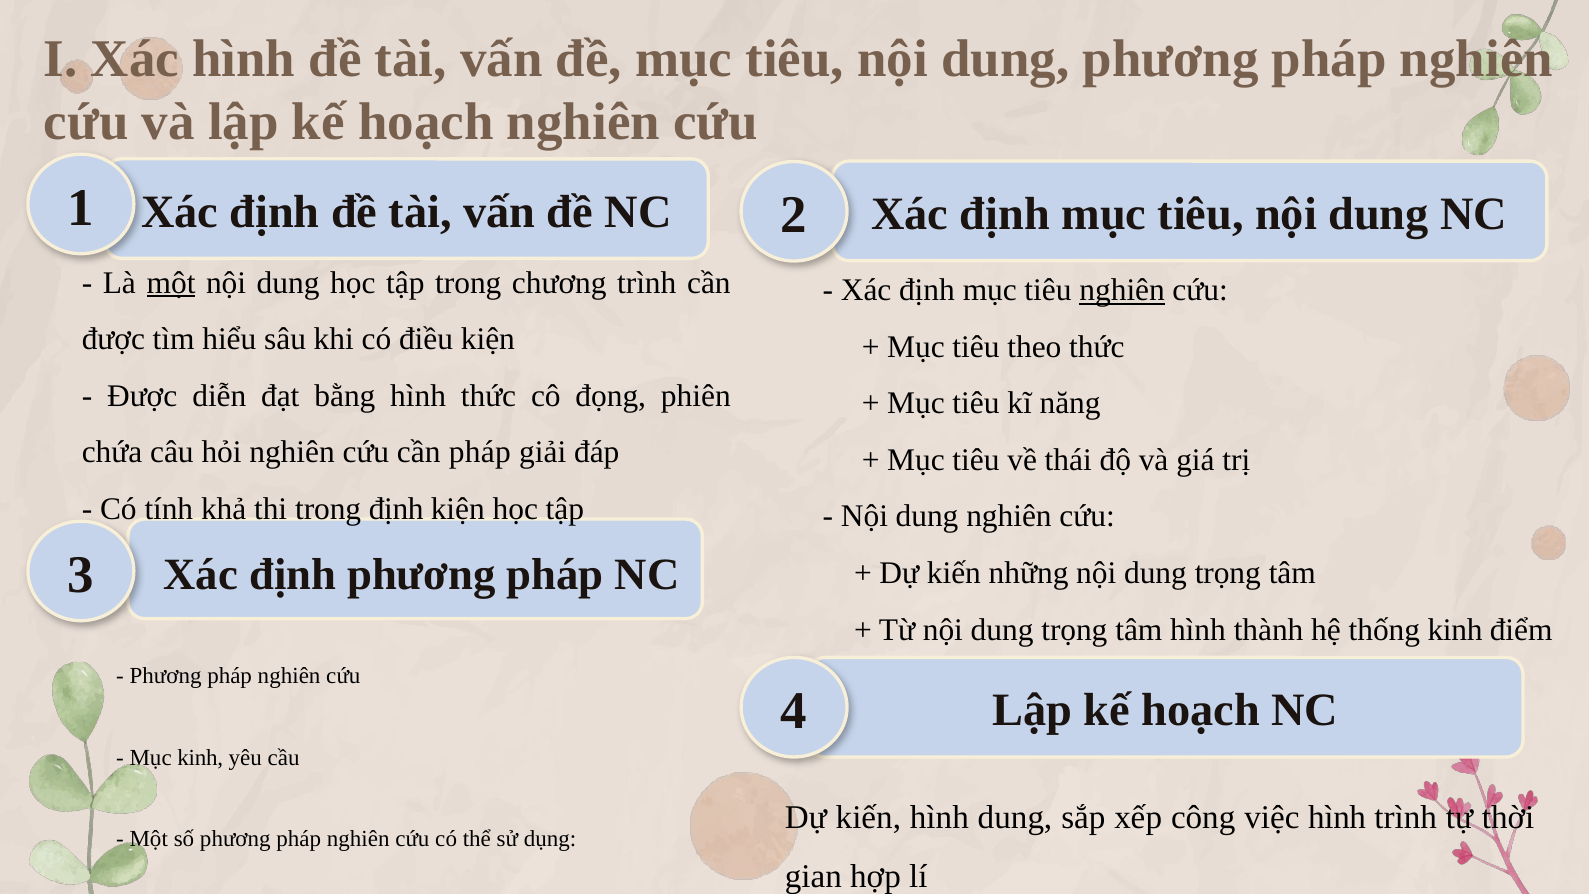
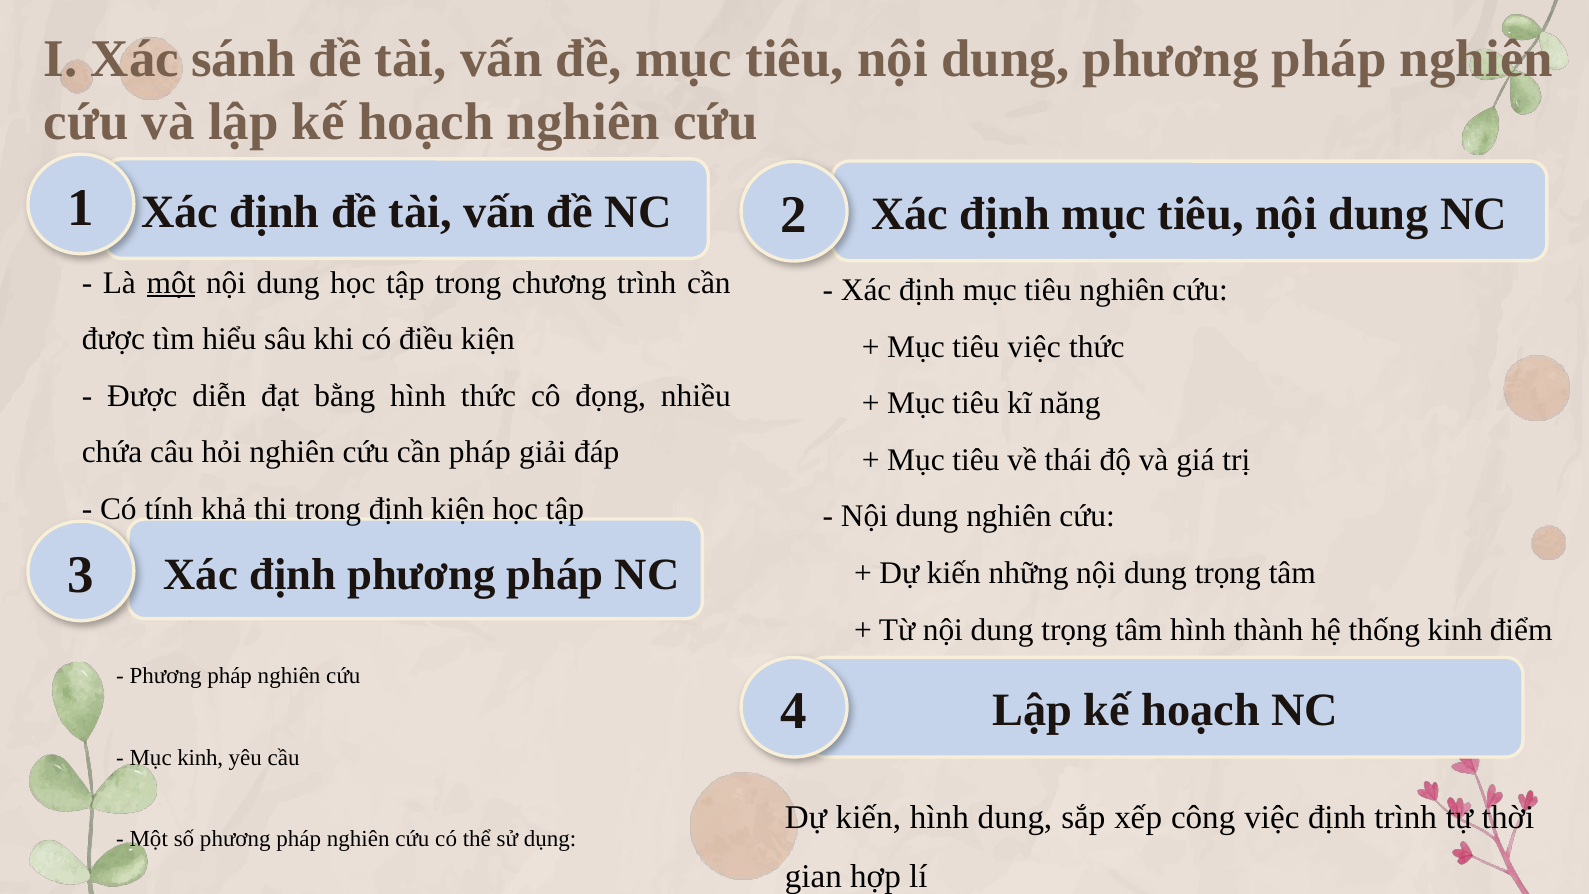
Xác hình: hình -> sánh
nghiên at (1122, 290) underline: present -> none
tiêu theo: theo -> việc
phiên: phiên -> nhiều
việc hình: hình -> định
